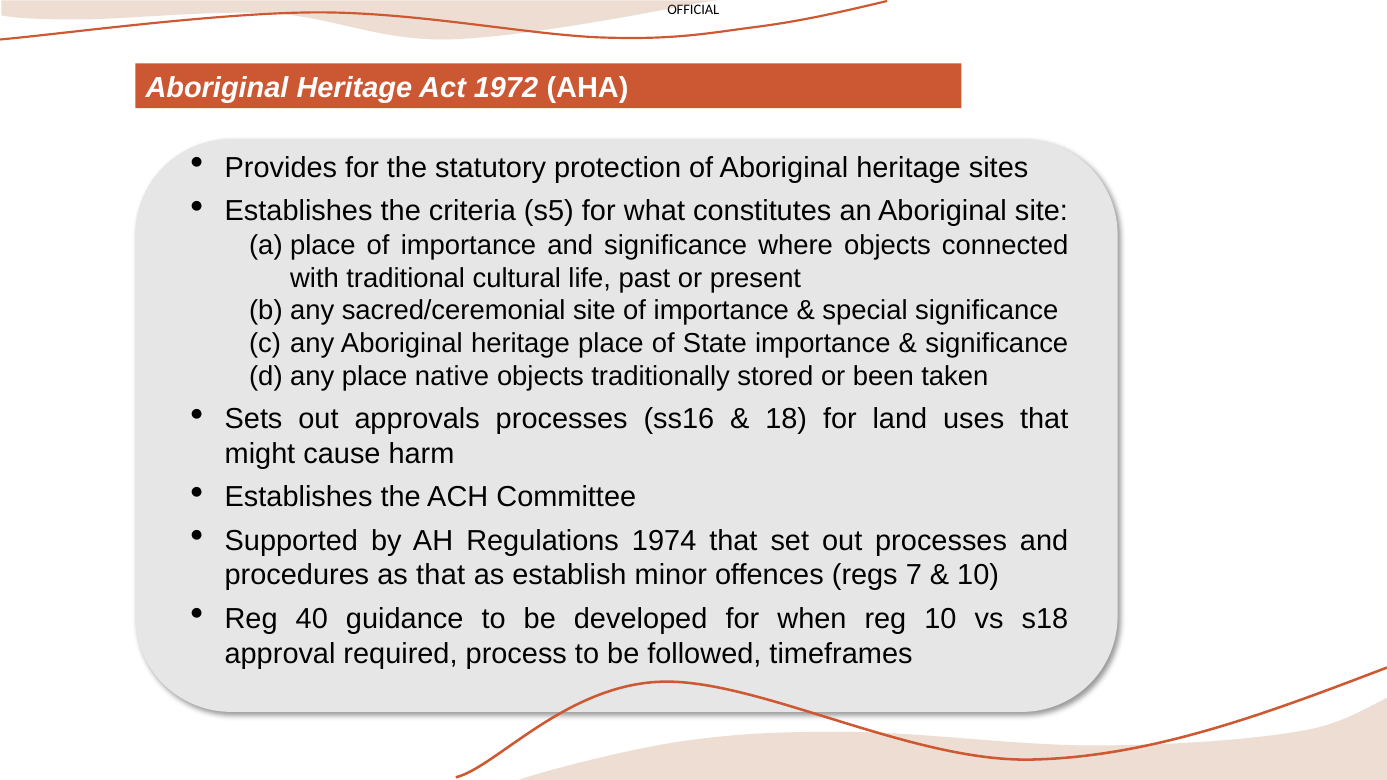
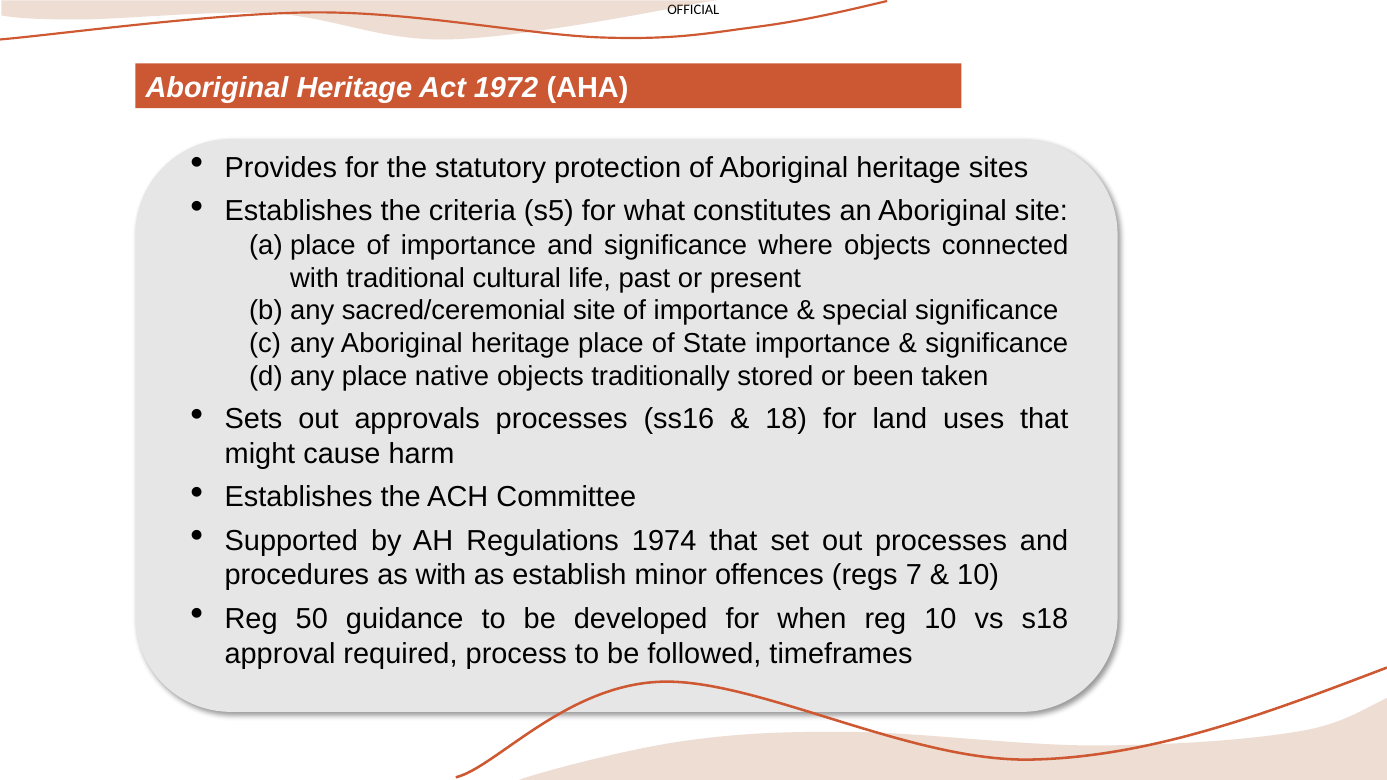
as that: that -> with
40: 40 -> 50
